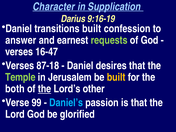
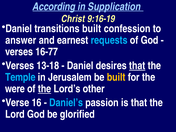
Character: Character -> According
Darius: Darius -> Christ
requests colour: light green -> light blue
16-47: 16-47 -> 16-77
87-18: 87-18 -> 13-18
that at (137, 66) underline: none -> present
Temple colour: light green -> light blue
both: both -> were
99: 99 -> 16
